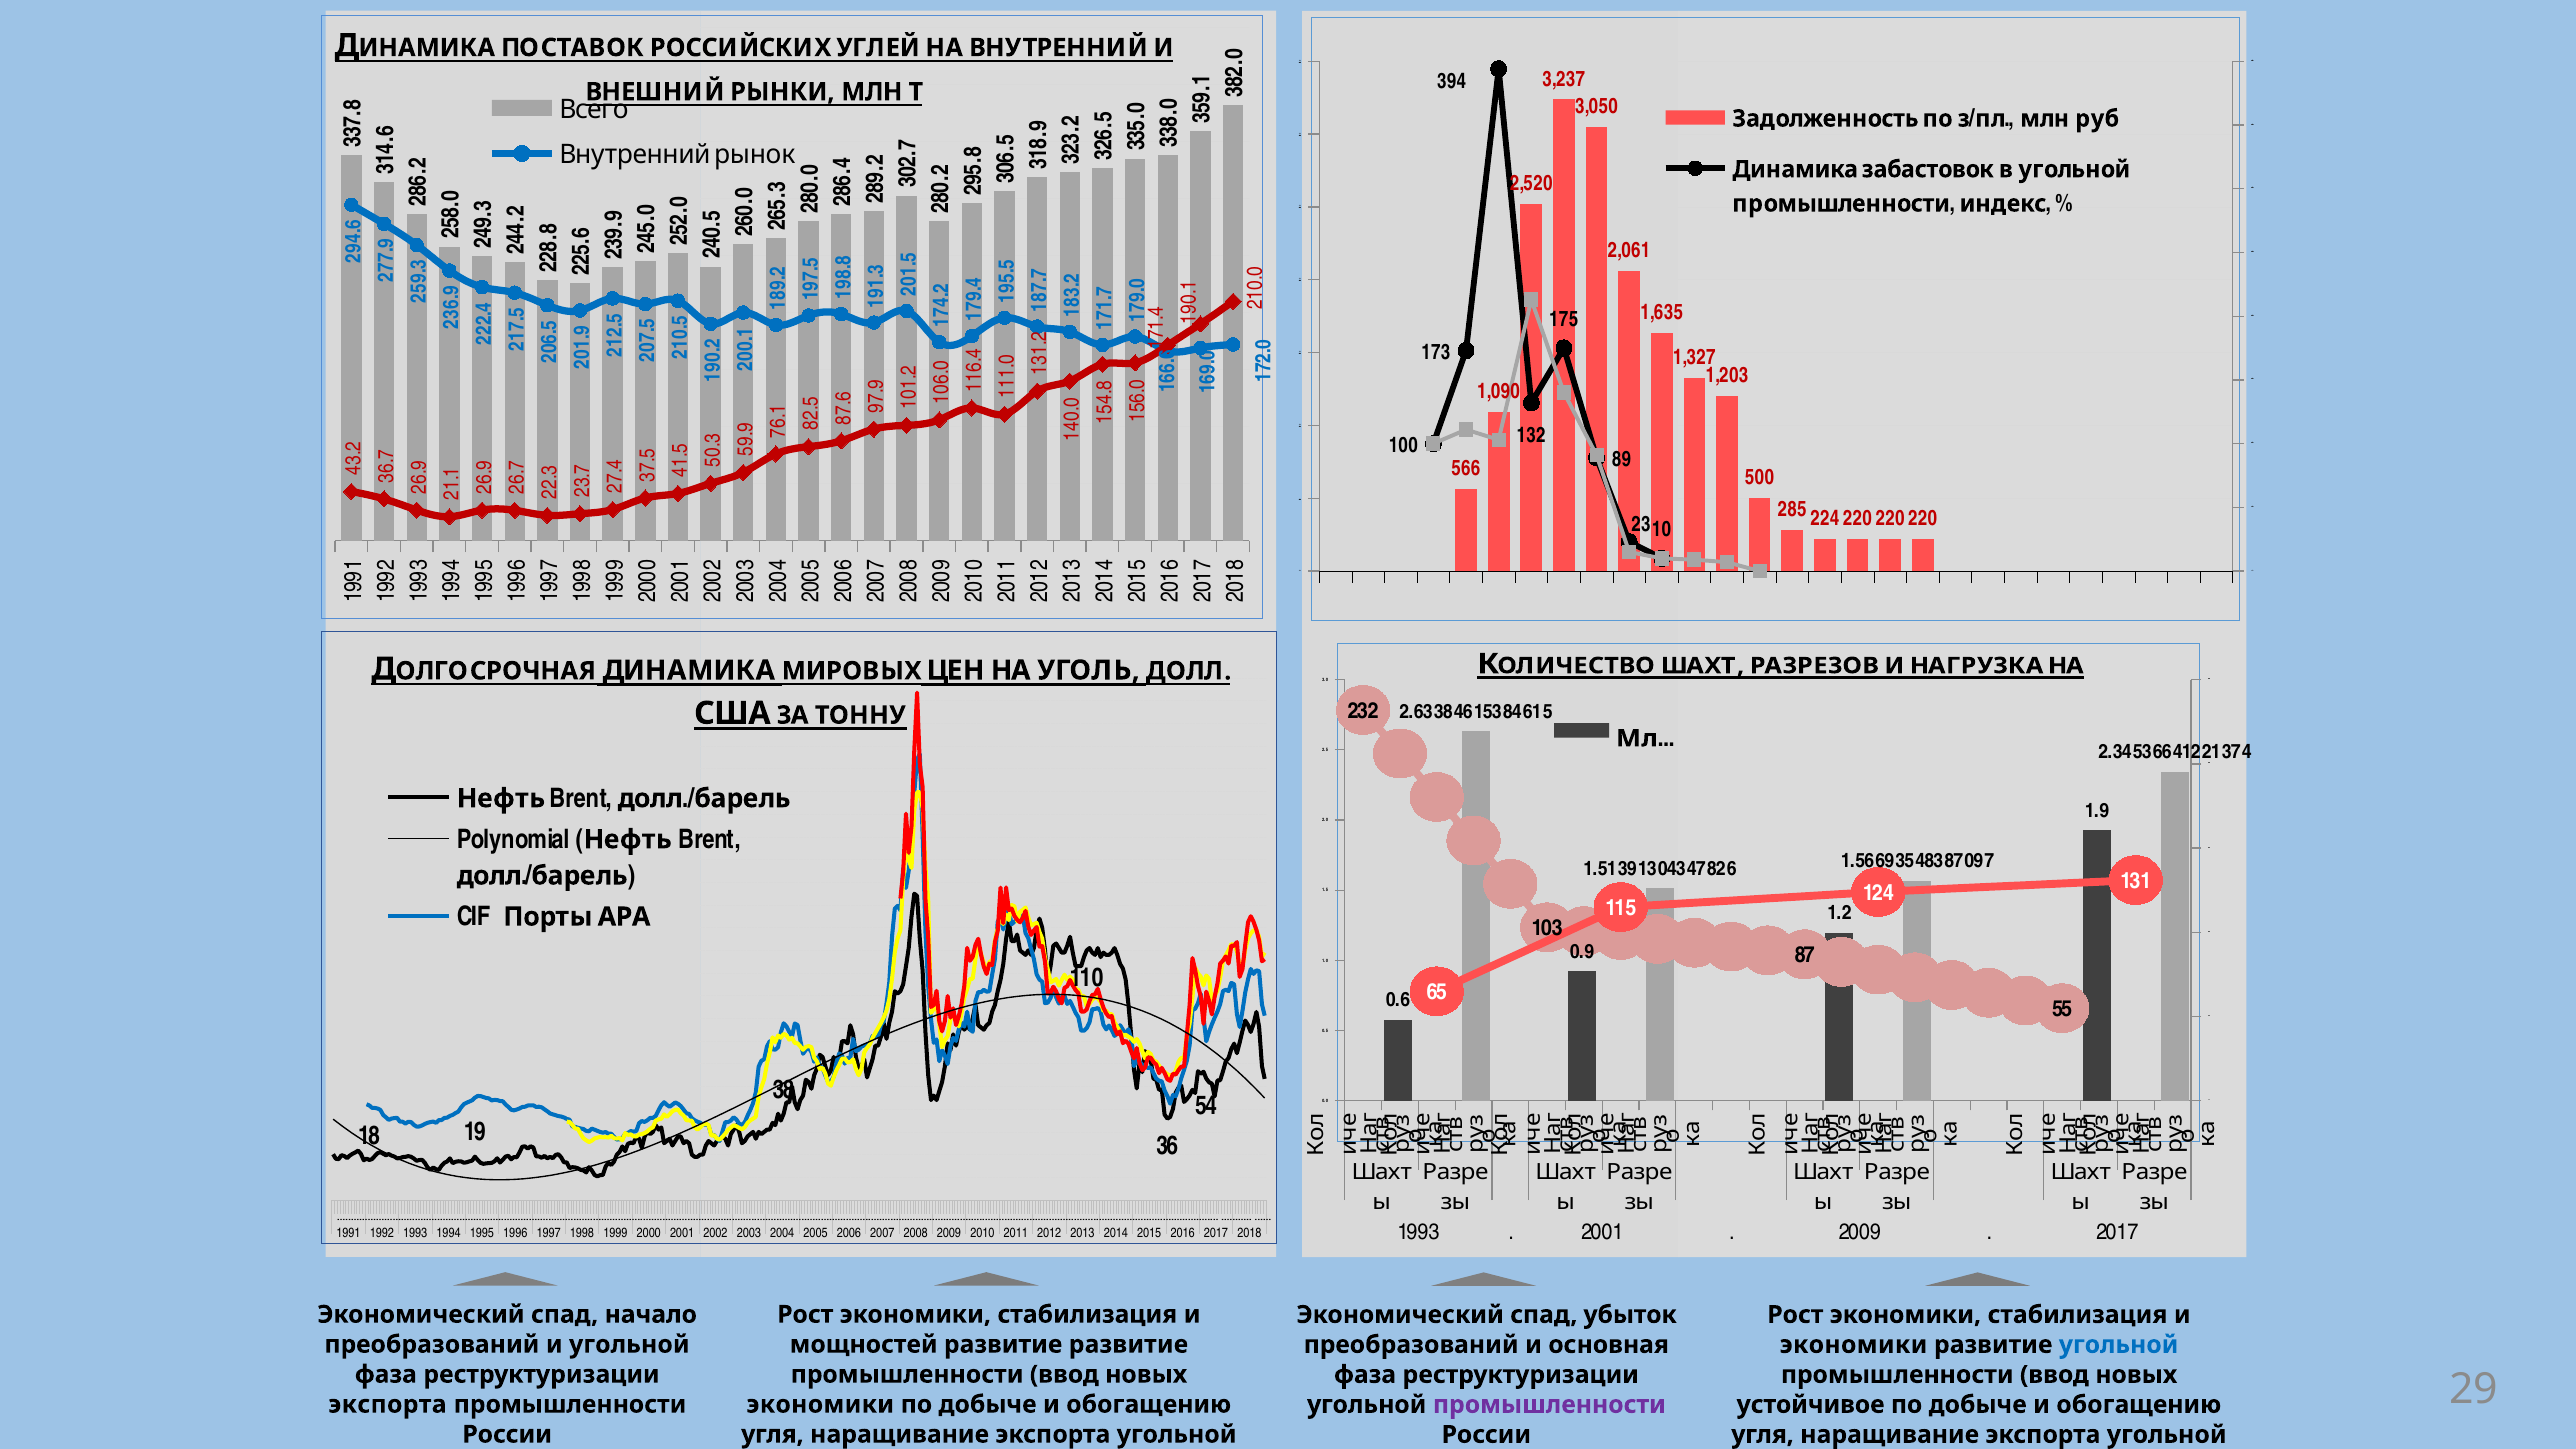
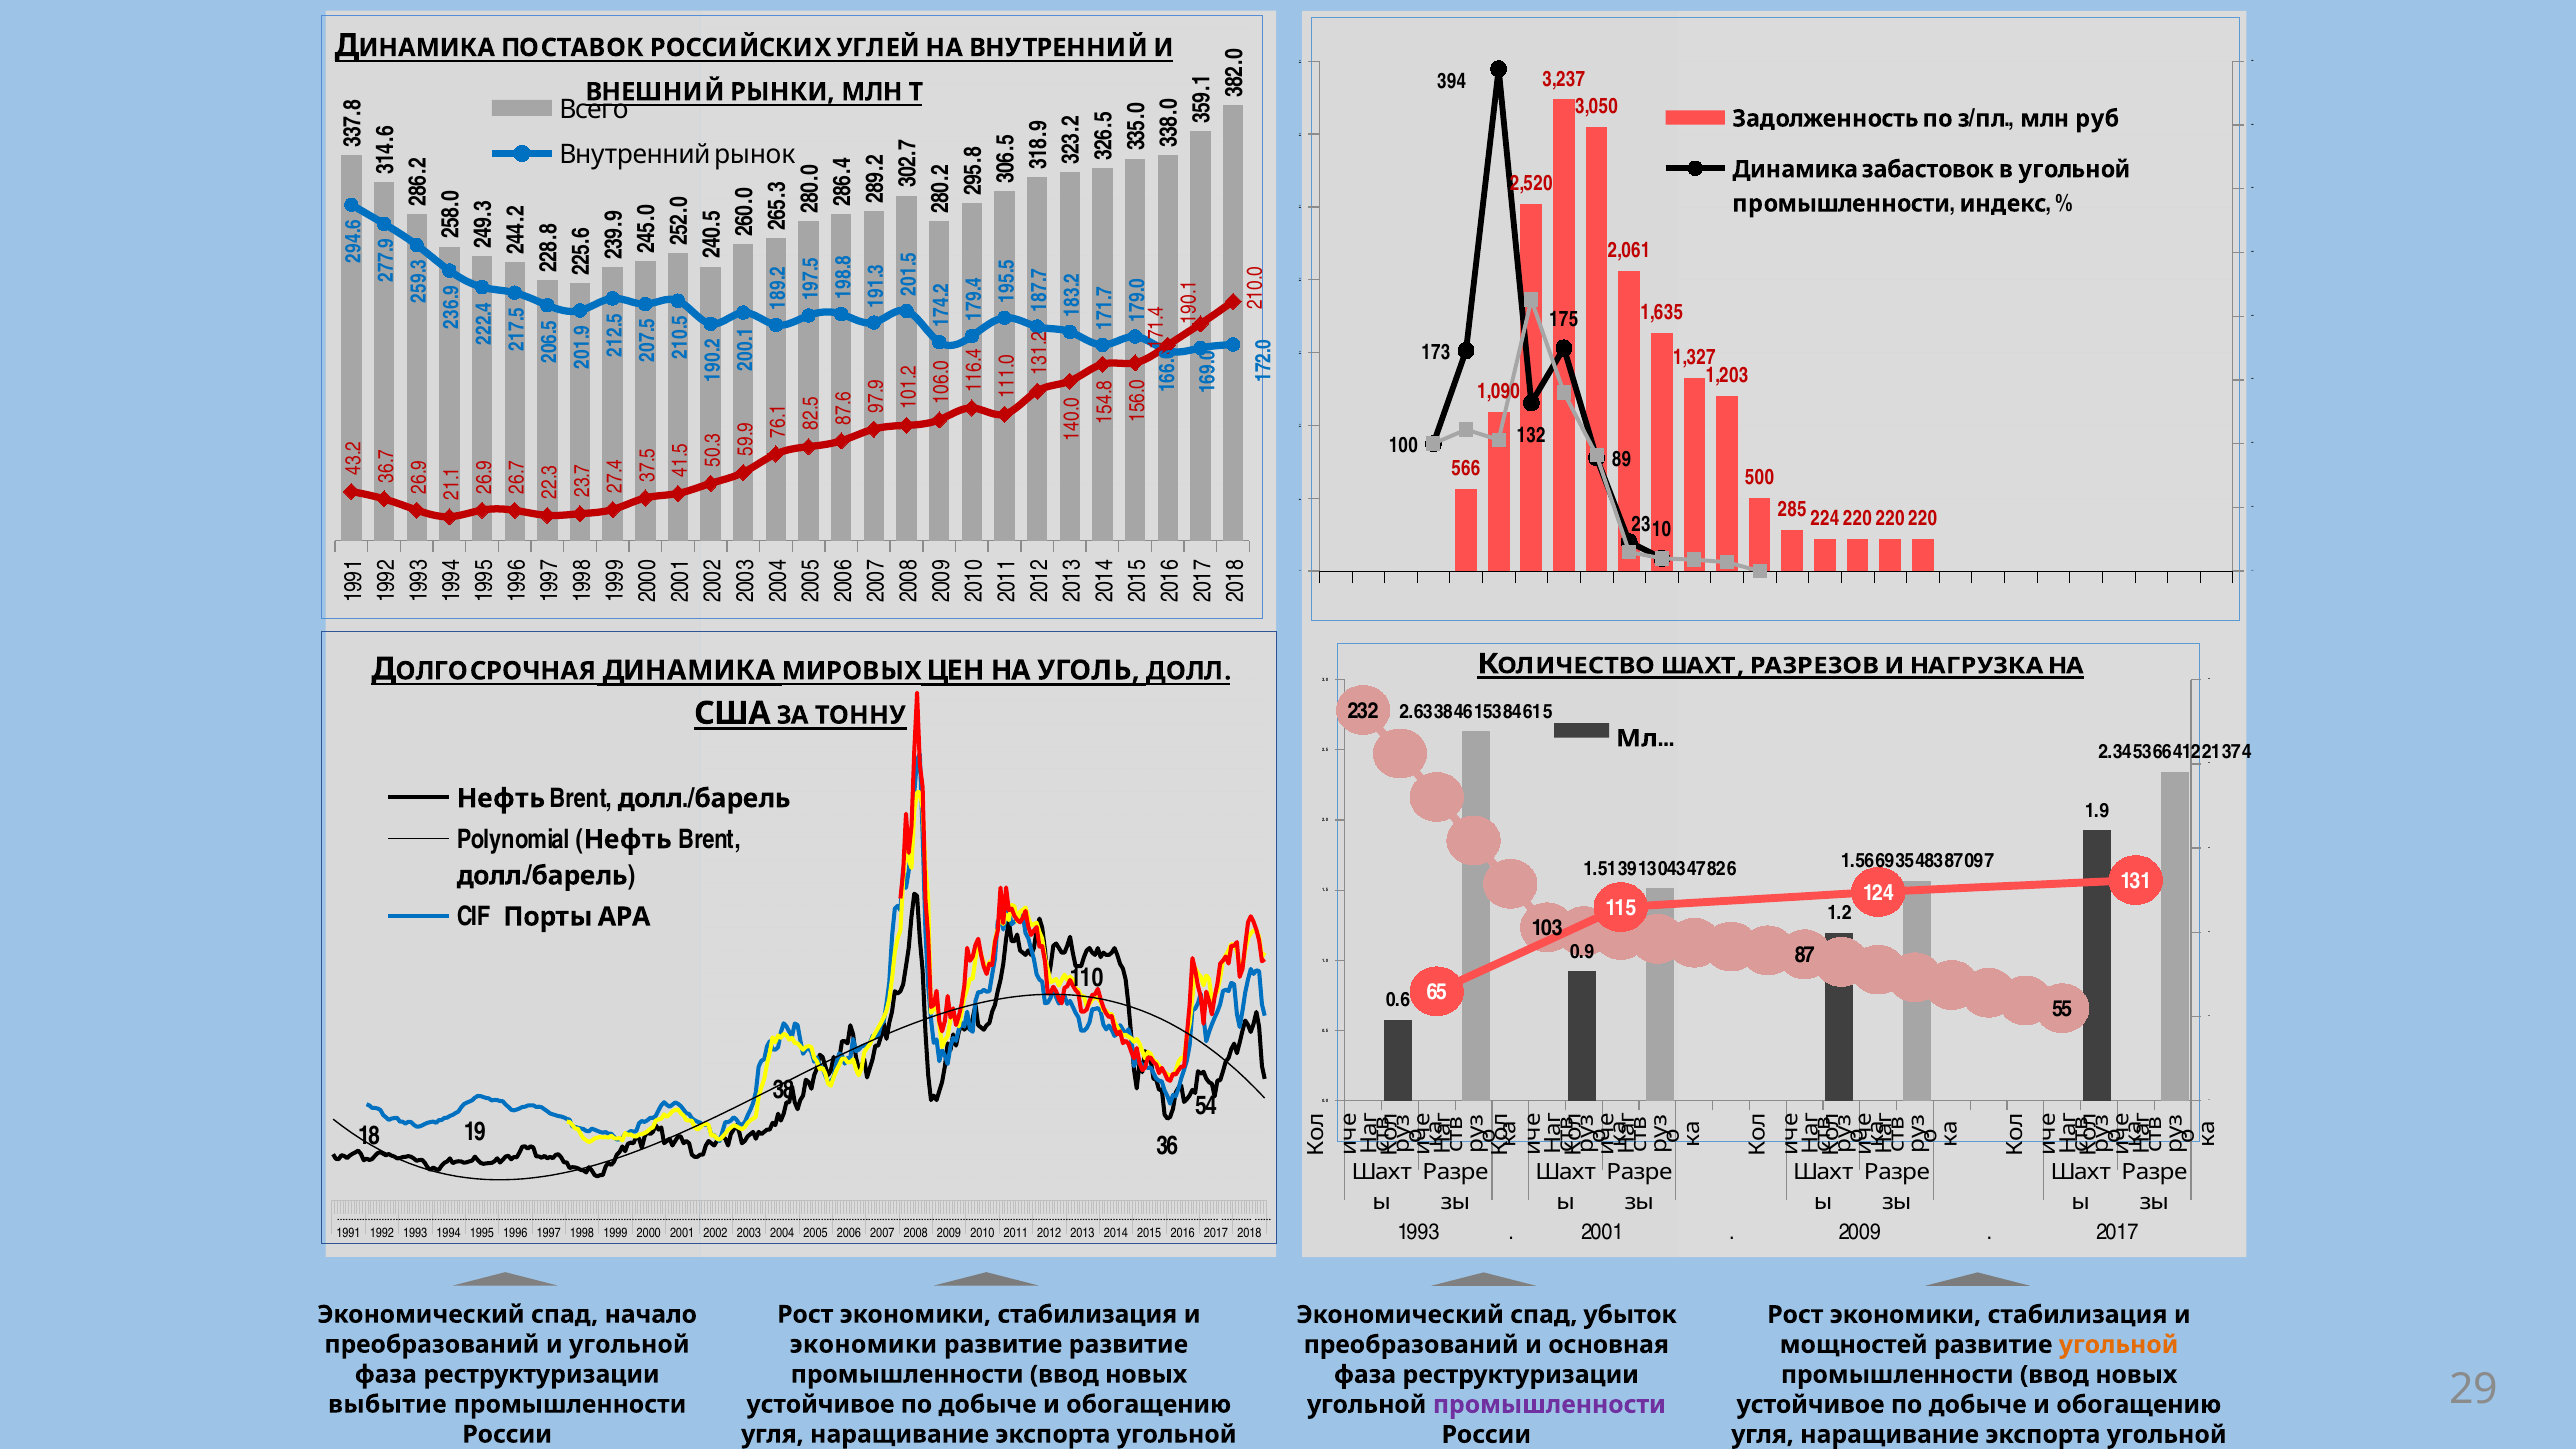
мощностей at (864, 1344): мощностей -> экономики
экономики at (1854, 1345): экономики -> мощностей
угольной at (2119, 1345) colour: blue -> orange
экспорта at (387, 1404): экспорта -> выбытие
экономики at (820, 1404): экономики -> устойчивое
